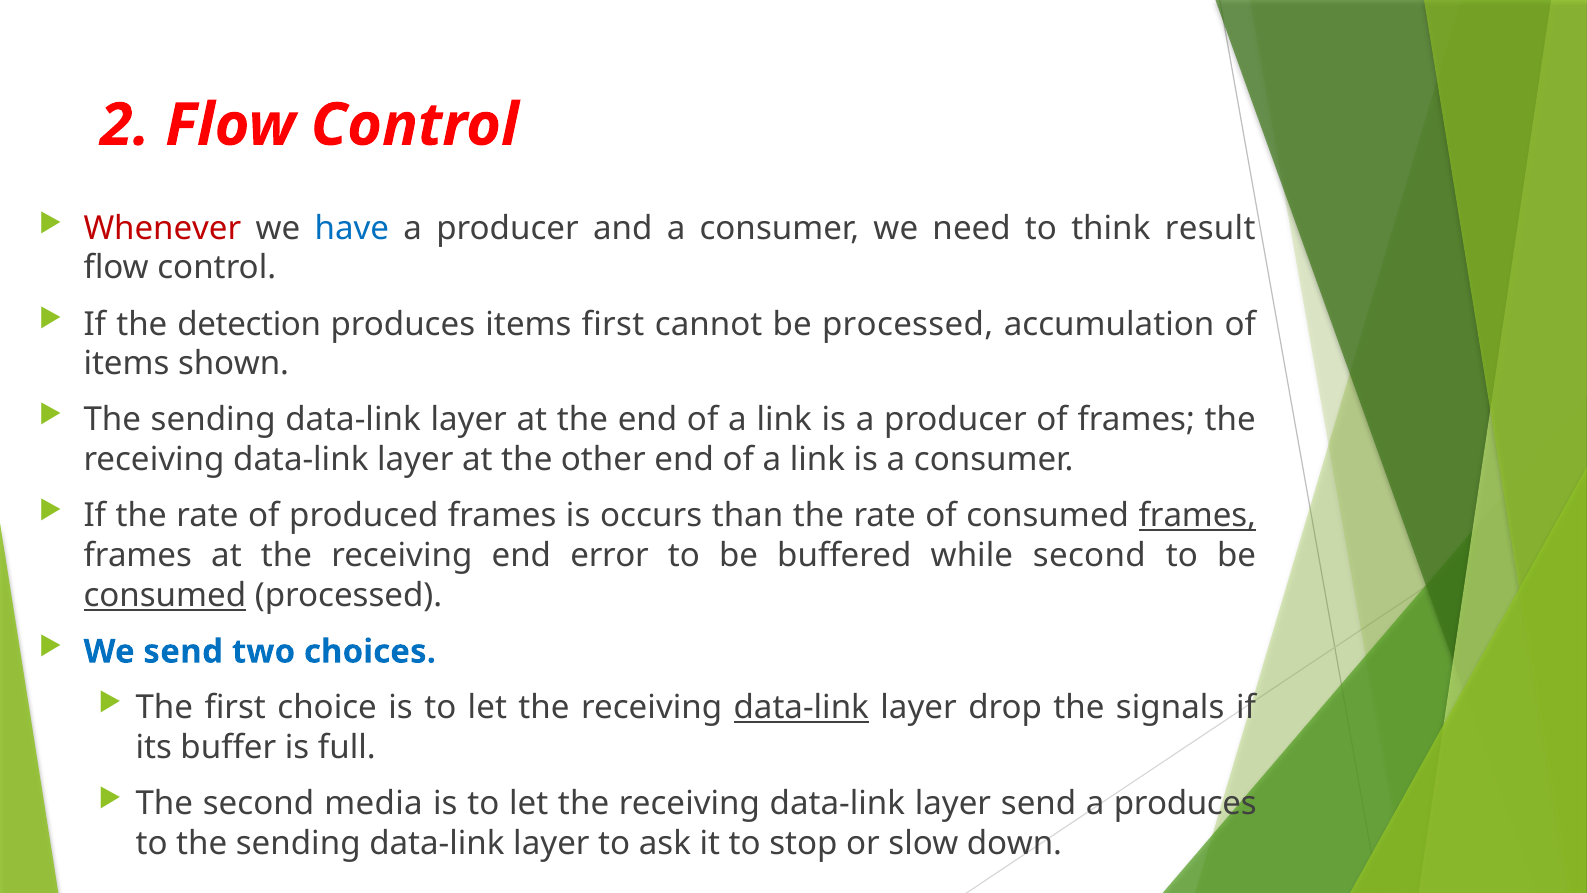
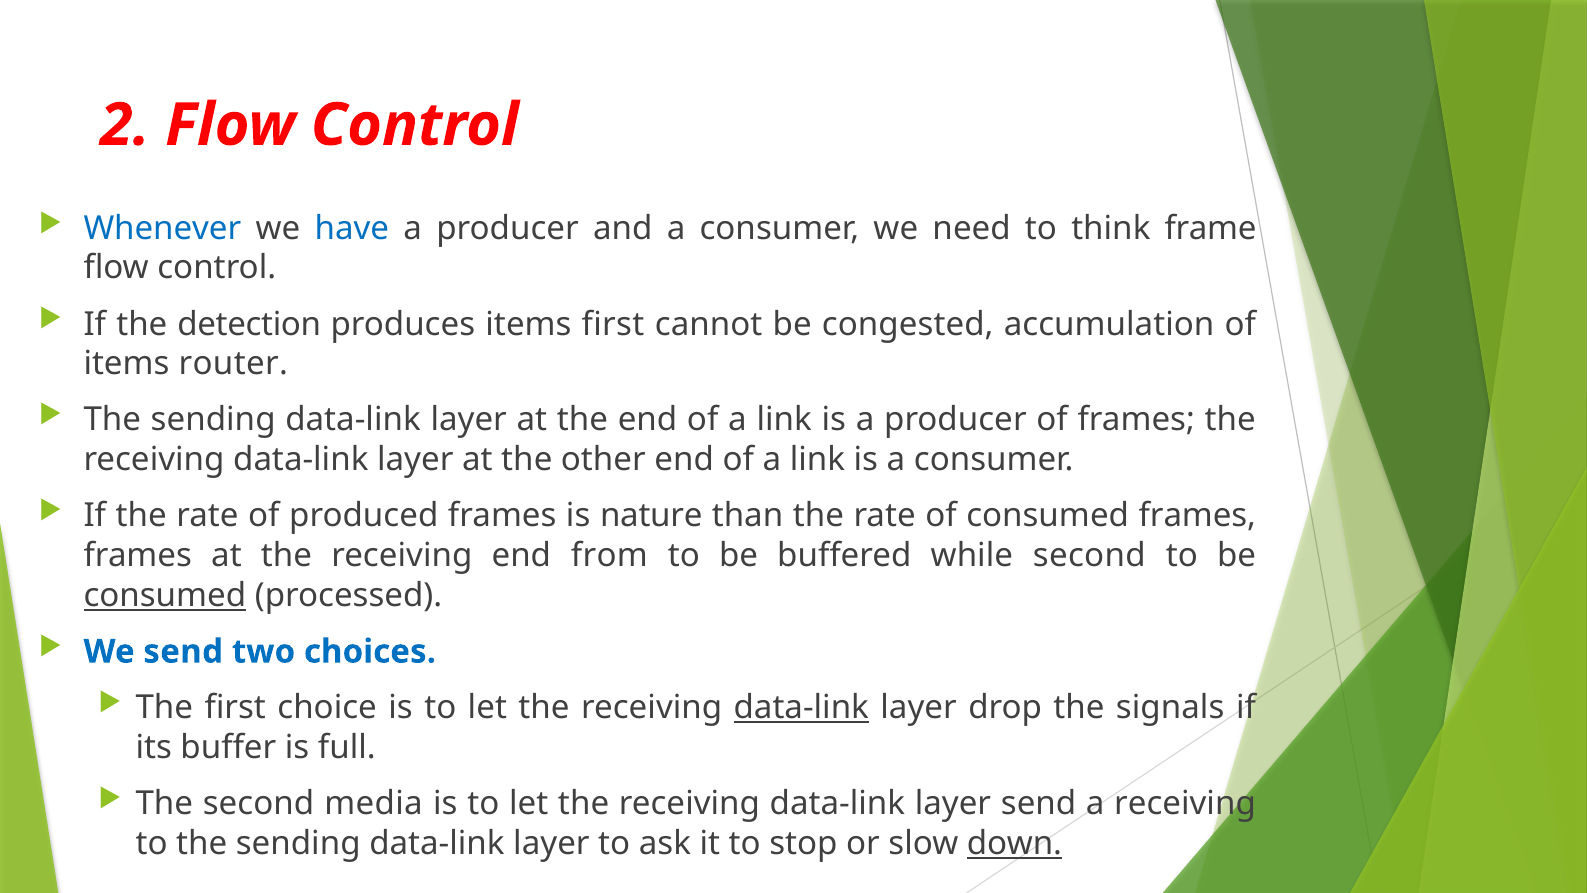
Whenever colour: red -> blue
result: result -> frame
be processed: processed -> congested
shown: shown -> router
occurs: occurs -> nature
frames at (1197, 516) underline: present -> none
error: error -> from
a produces: produces -> receiving
down underline: none -> present
